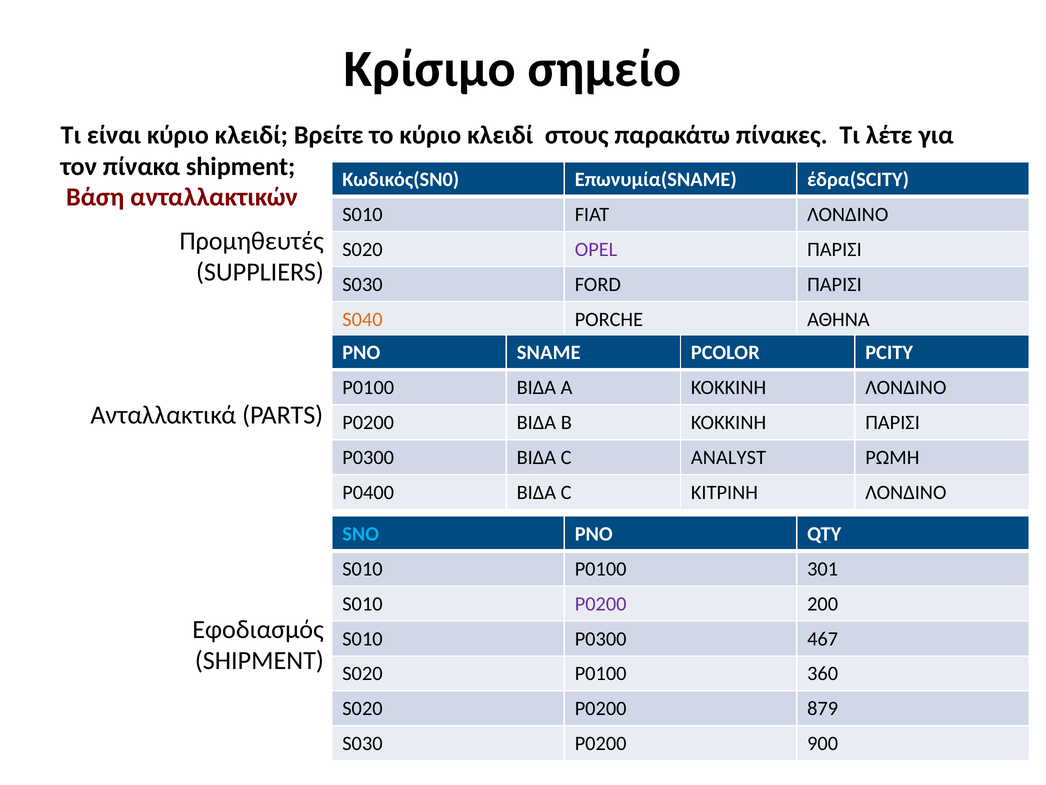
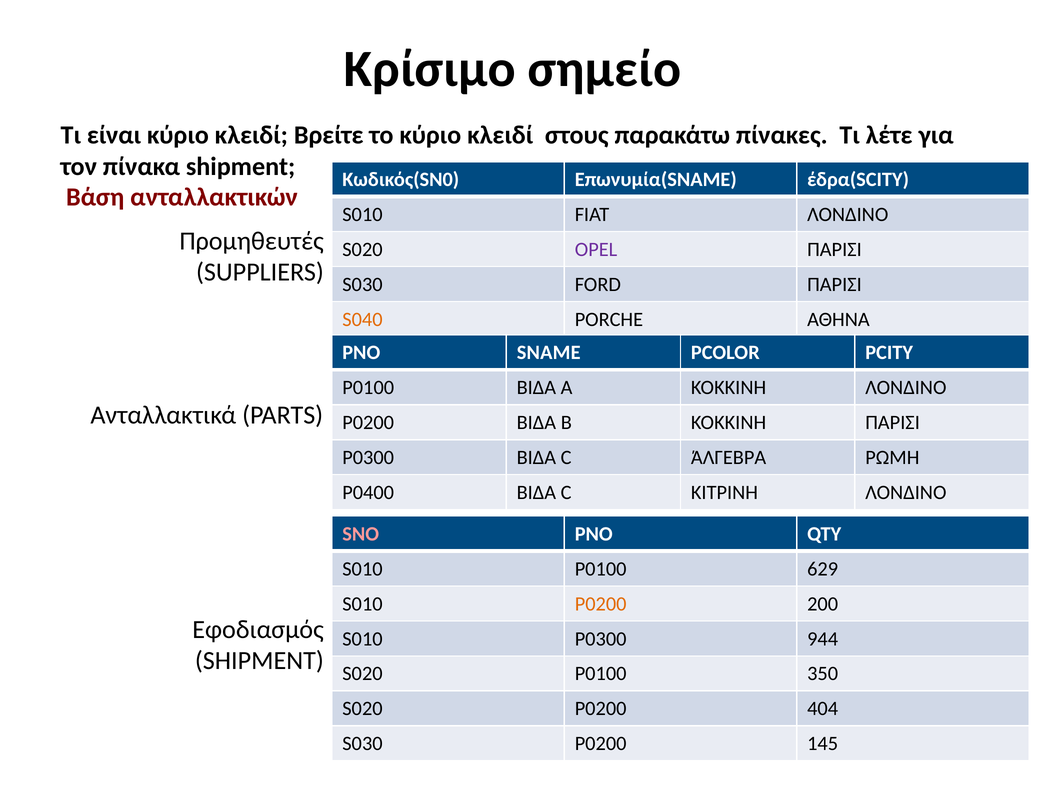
ANALYST: ANALYST -> ΆΛΓΕΒΡΑ
SNO colour: light blue -> pink
301: 301 -> 629
P0200 at (601, 604) colour: purple -> orange
467: 467 -> 944
360: 360 -> 350
879: 879 -> 404
900: 900 -> 145
